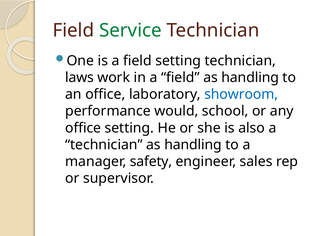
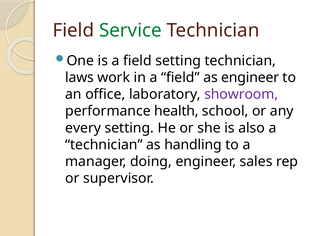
field as handling: handling -> engineer
showroom colour: blue -> purple
would: would -> health
office at (83, 128): office -> every
safety: safety -> doing
